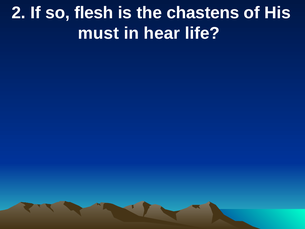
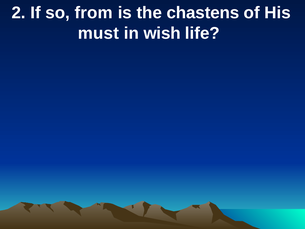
flesh: flesh -> from
hear: hear -> wish
